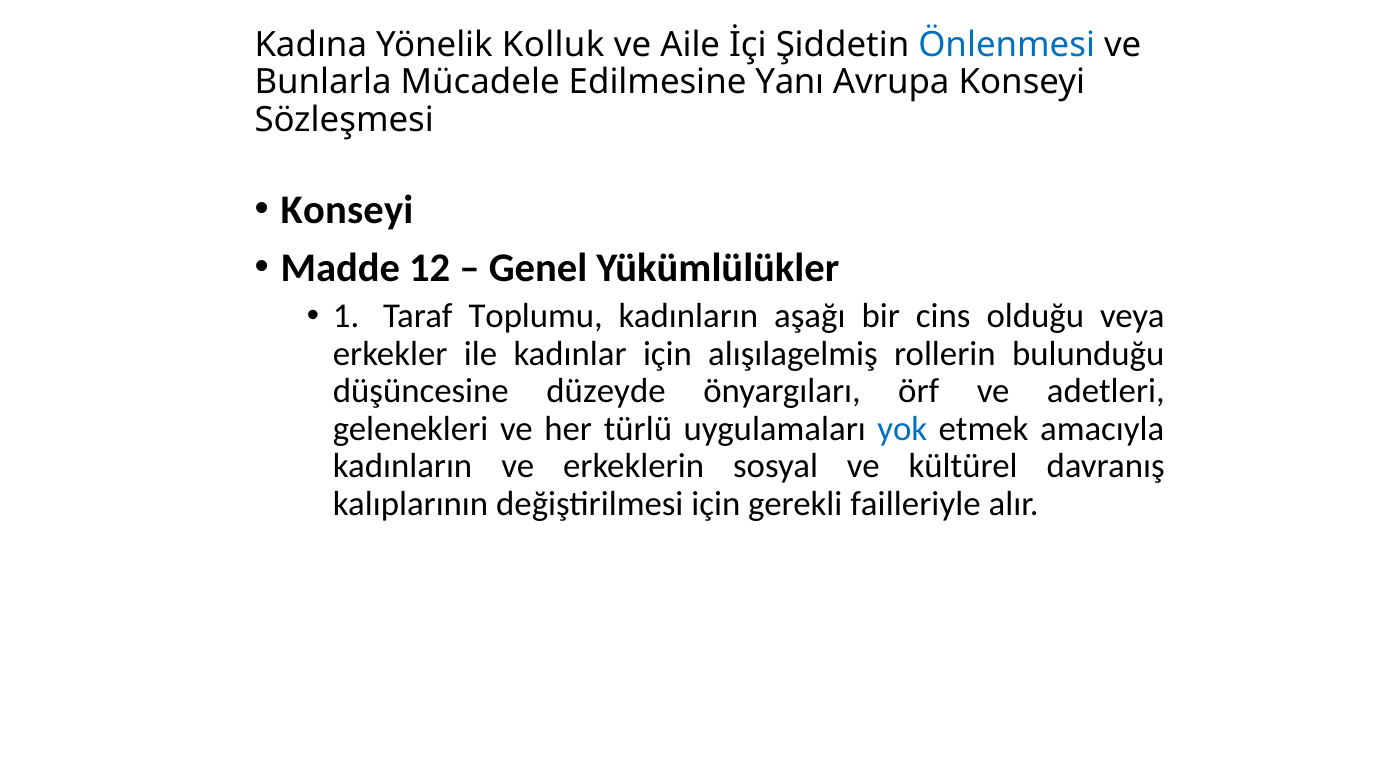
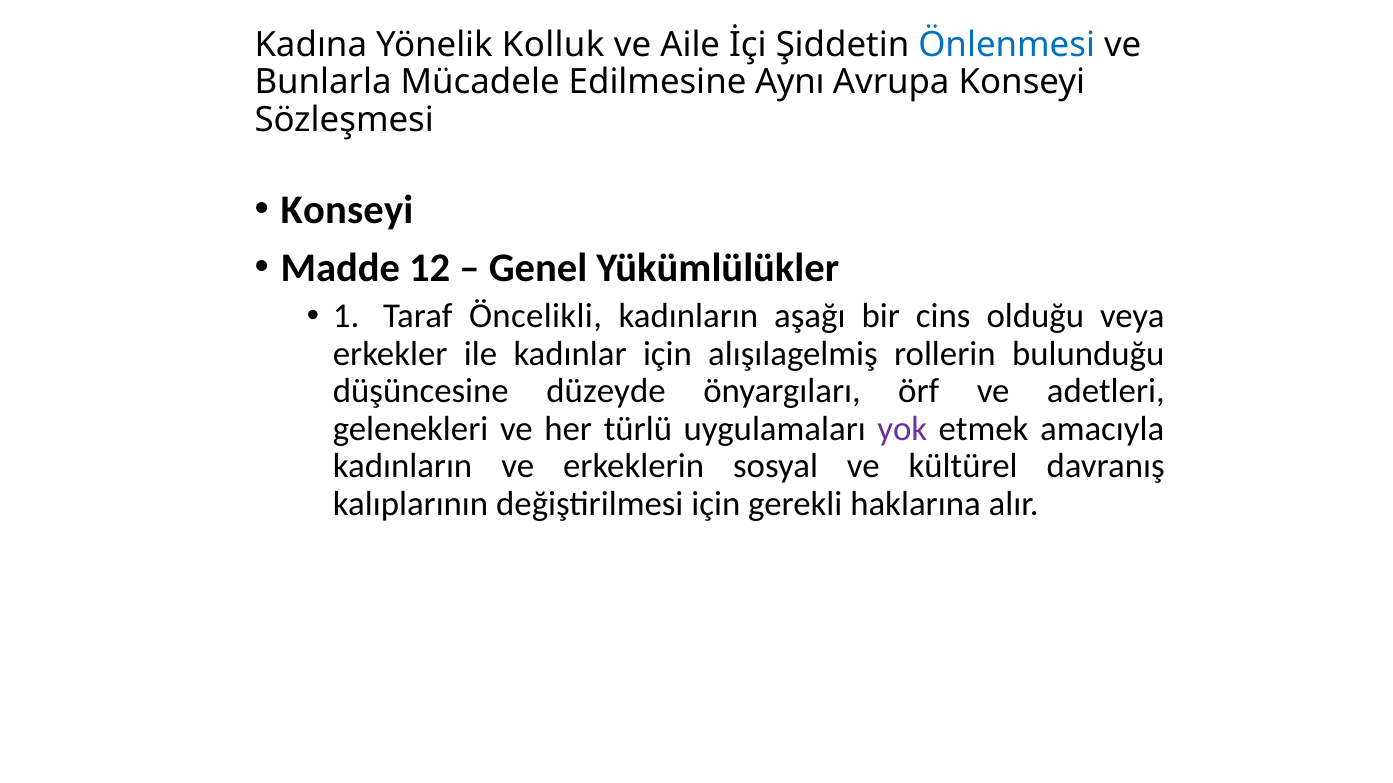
Yanı: Yanı -> Aynı
Toplumu: Toplumu -> Öncelikli
yok colour: blue -> purple
failleriyle: failleriyle -> haklarına
